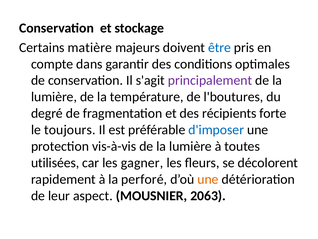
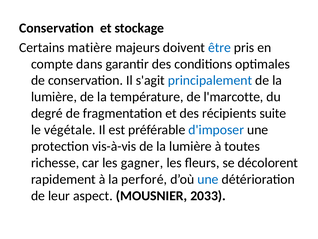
principalement colour: purple -> blue
l'boutures: l'boutures -> l'marcotte
forte: forte -> suite
toujours: toujours -> végétale
utilisées: utilisées -> richesse
une at (208, 179) colour: orange -> blue
2063: 2063 -> 2033
